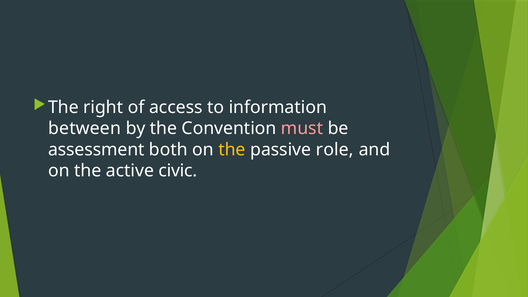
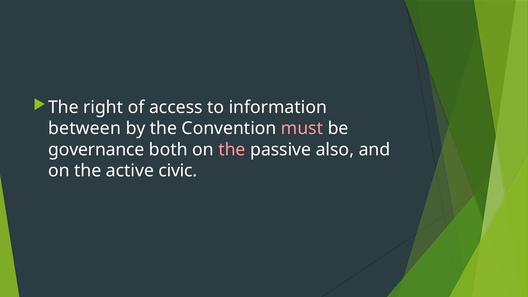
assessment: assessment -> governance
the at (232, 150) colour: yellow -> pink
role: role -> also
